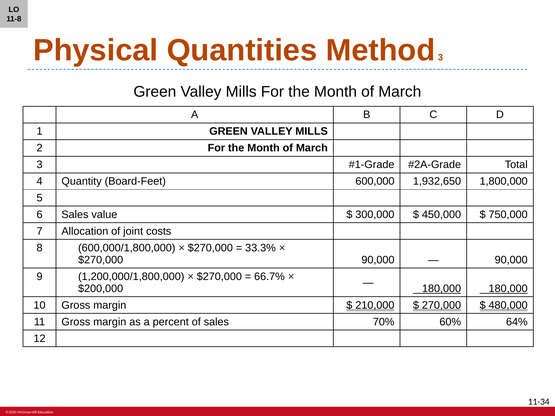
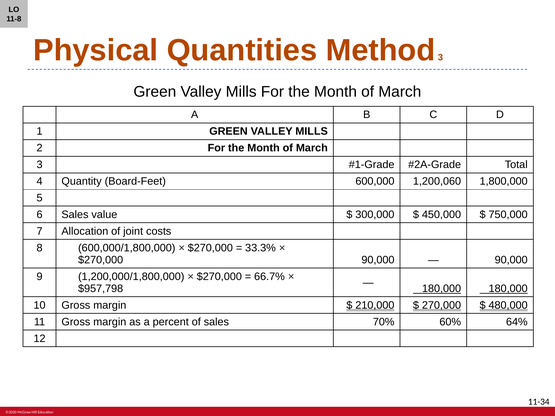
1,932,650: 1,932,650 -> 1,200,060
$200,000: $200,000 -> $957,798
